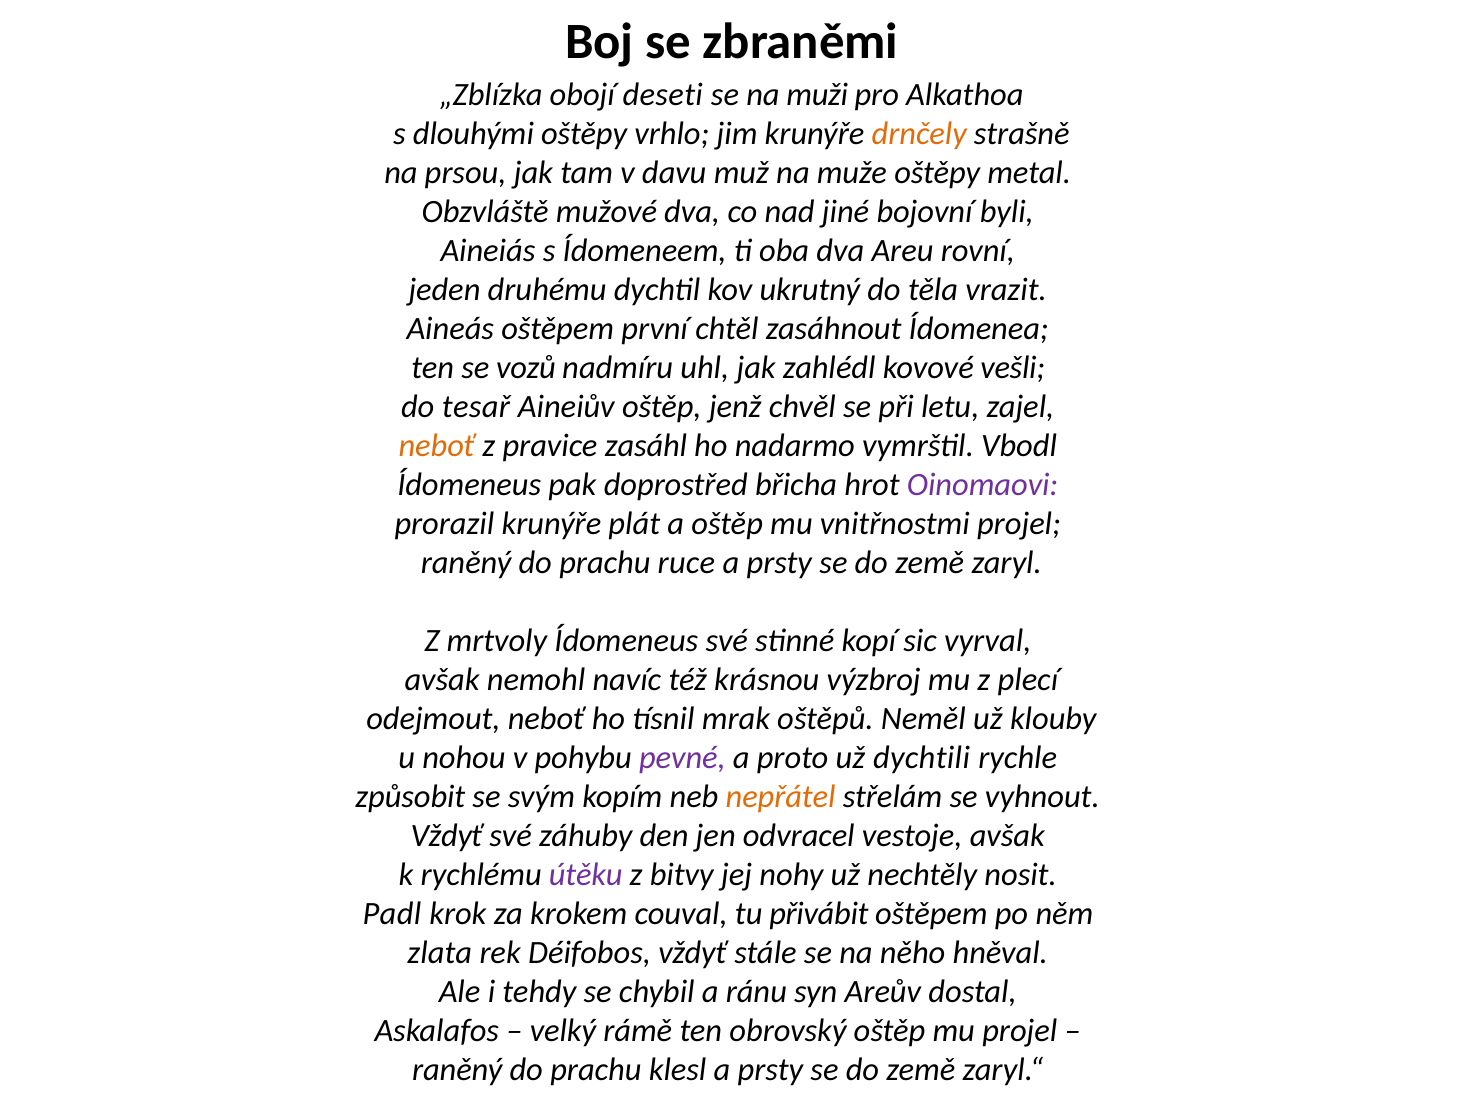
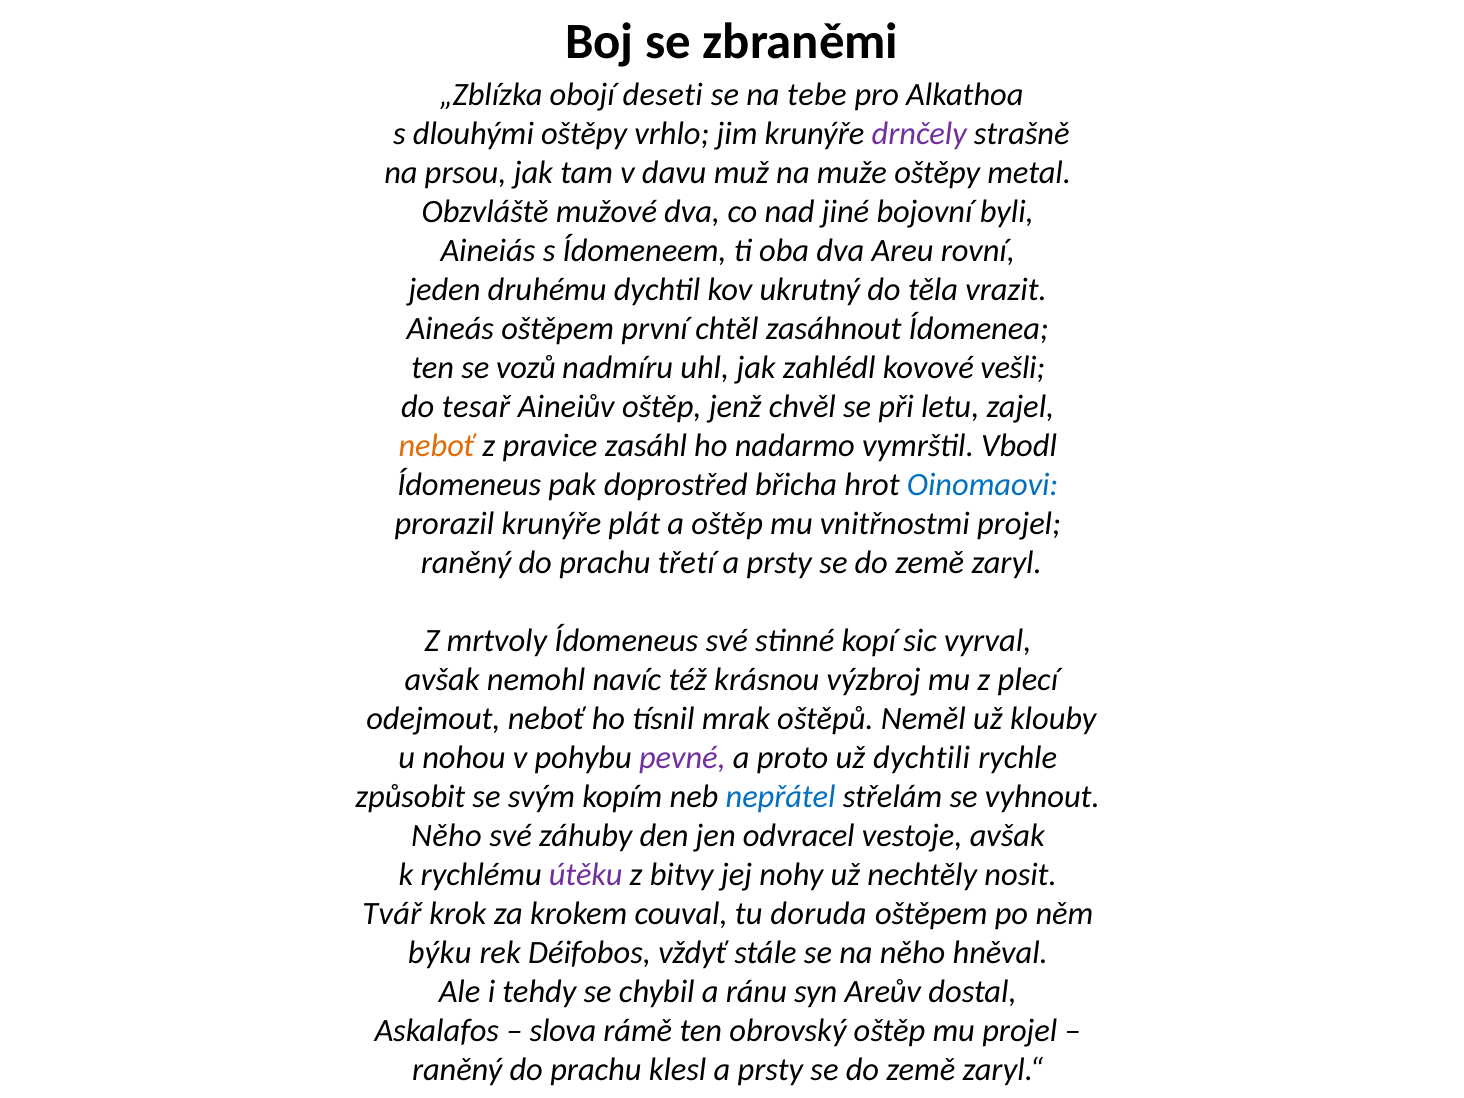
muži: muži -> tebe
drnčely colour: orange -> purple
Oinomaovi colour: purple -> blue
ruce: ruce -> třetí
nepřátel colour: orange -> blue
Vždyť at (447, 836): Vždyť -> Něho
Padl: Padl -> Tvář
přivábit: přivábit -> doruda
zlata: zlata -> býku
velký: velký -> slova
